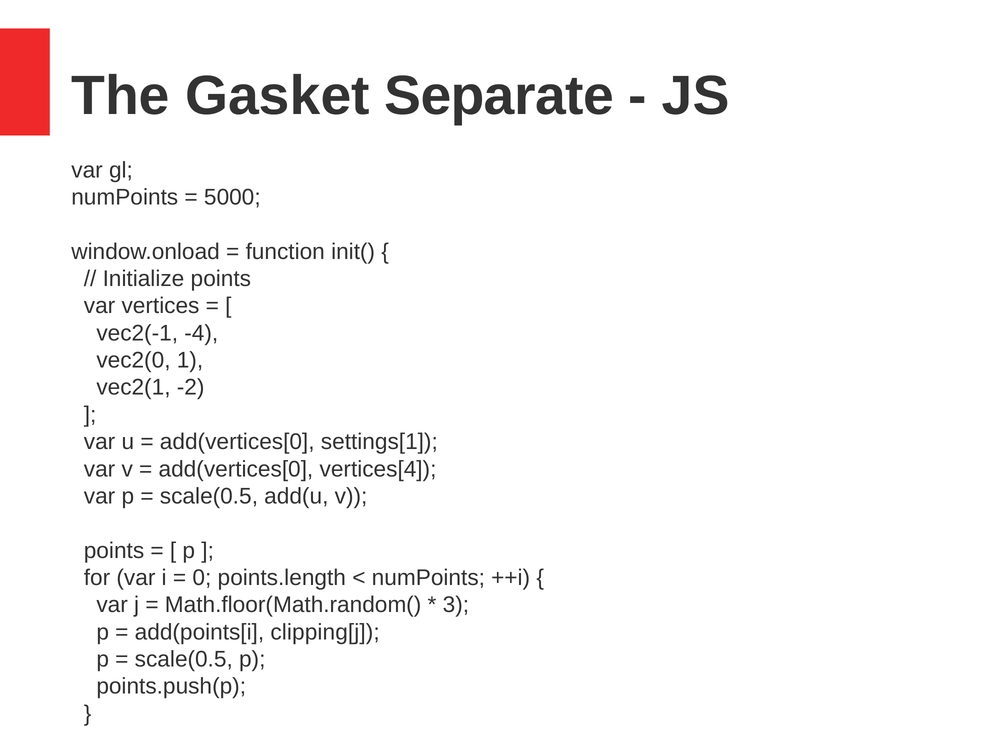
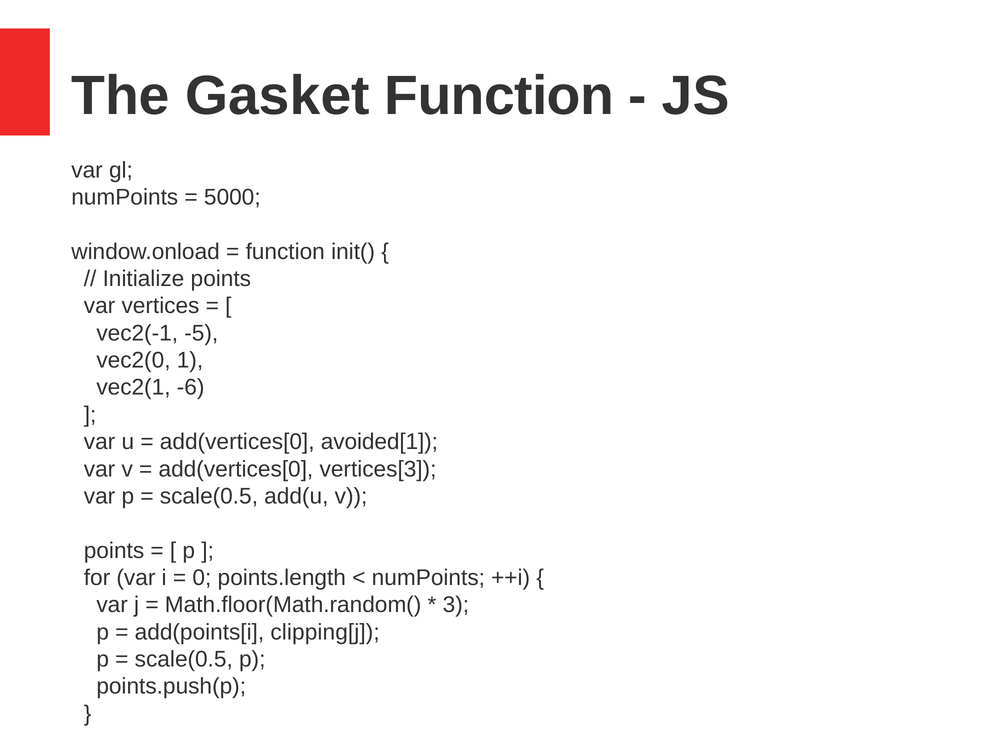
Gasket Separate: Separate -> Function
-4: -4 -> -5
-2: -2 -> -6
settings[1: settings[1 -> avoided[1
vertices[4: vertices[4 -> vertices[3
